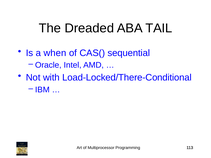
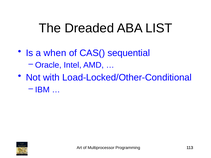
TAIL: TAIL -> LIST
Load-Locked/There-Conditional: Load-Locked/There-Conditional -> Load-Locked/Other-Conditional
